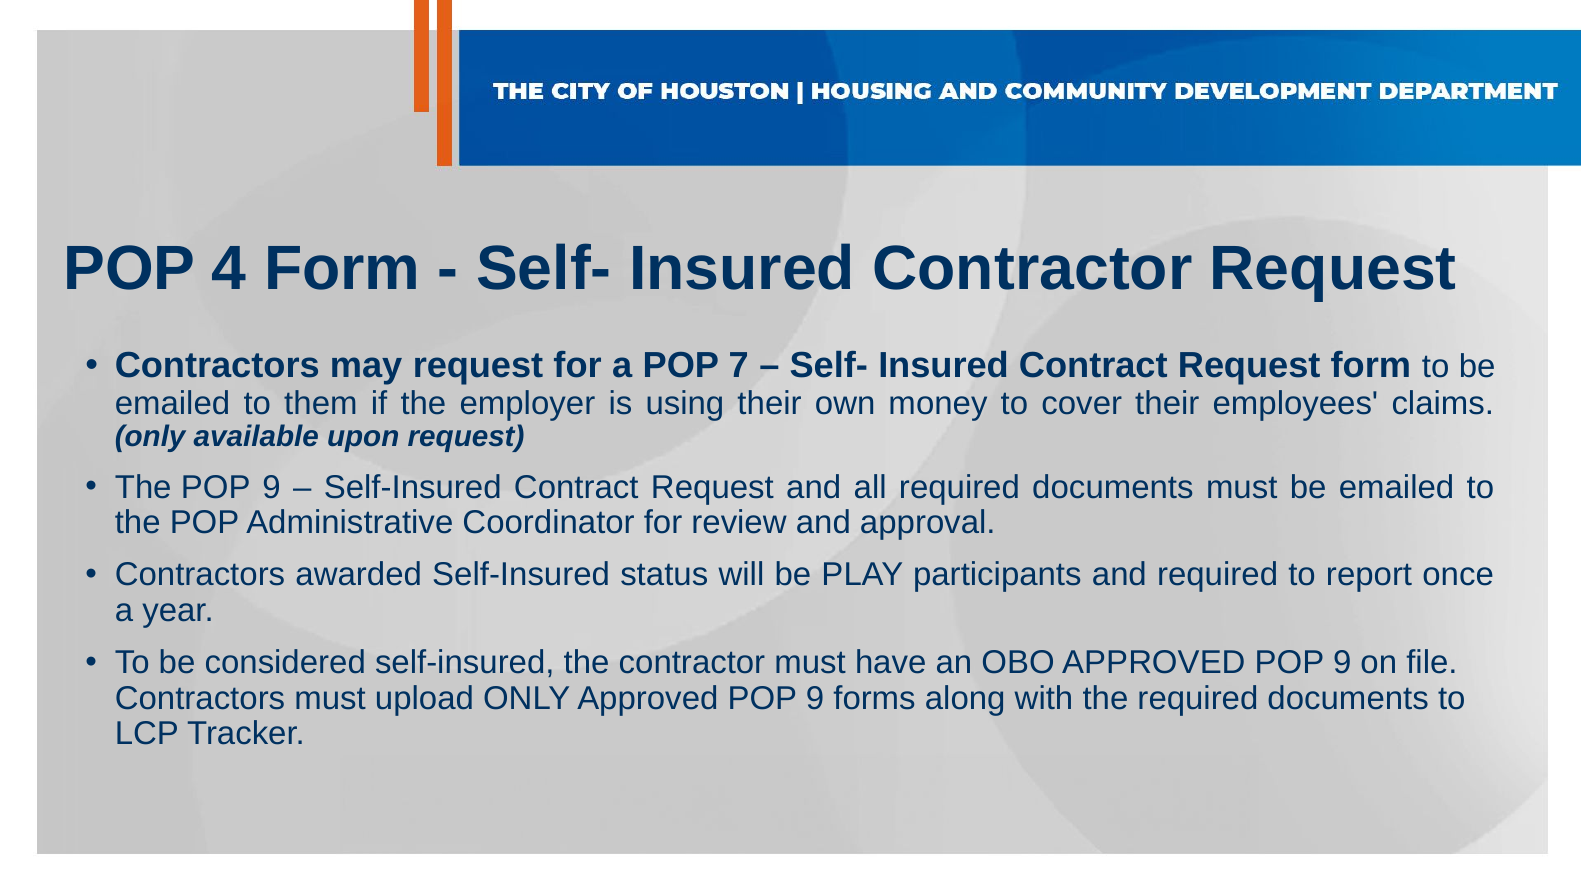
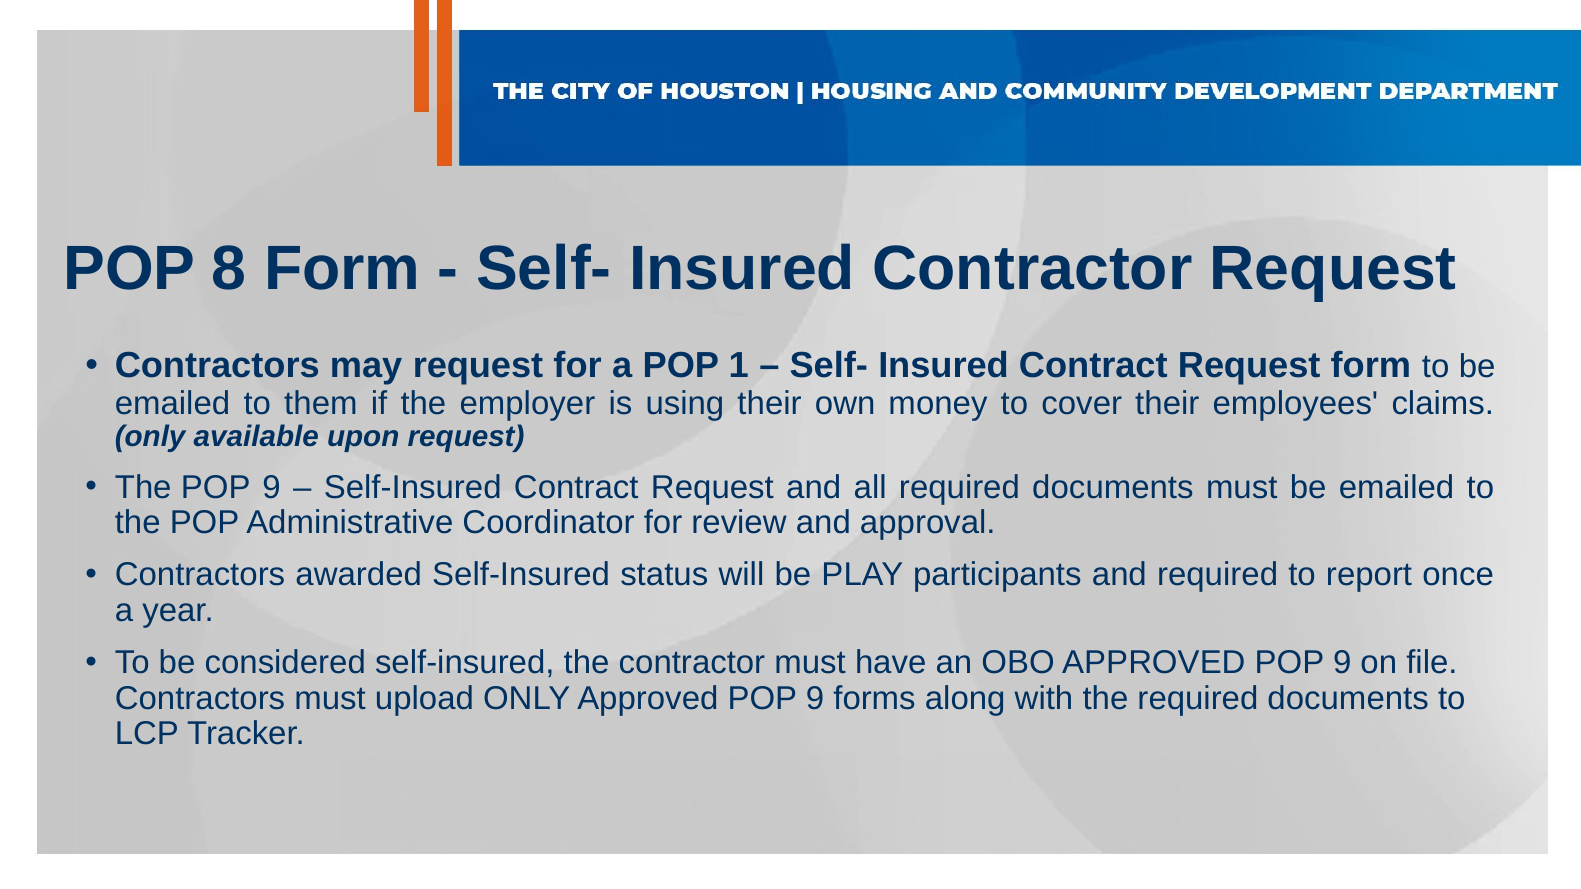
4: 4 -> 8
7: 7 -> 1
